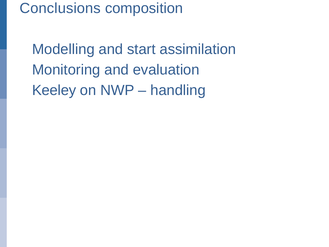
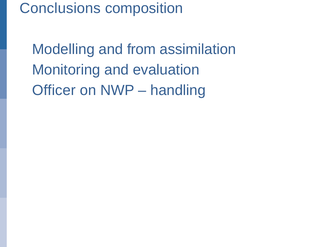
start: start -> from
Keeley: Keeley -> Officer
